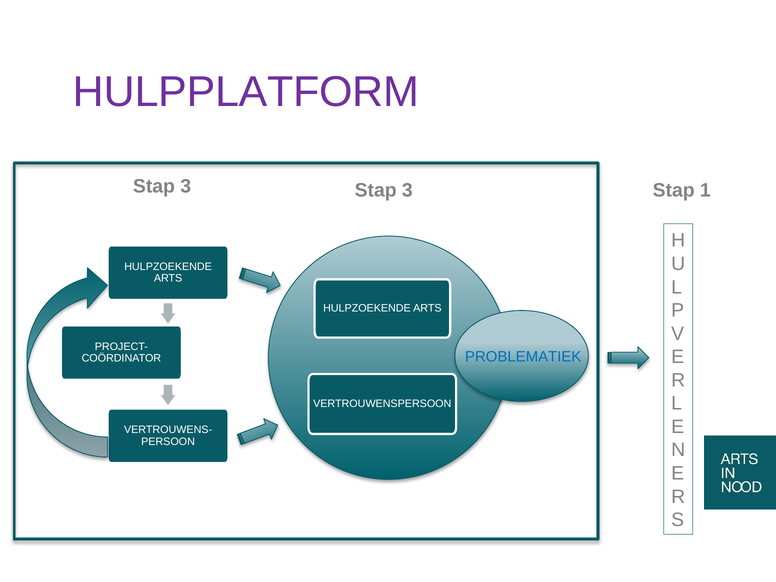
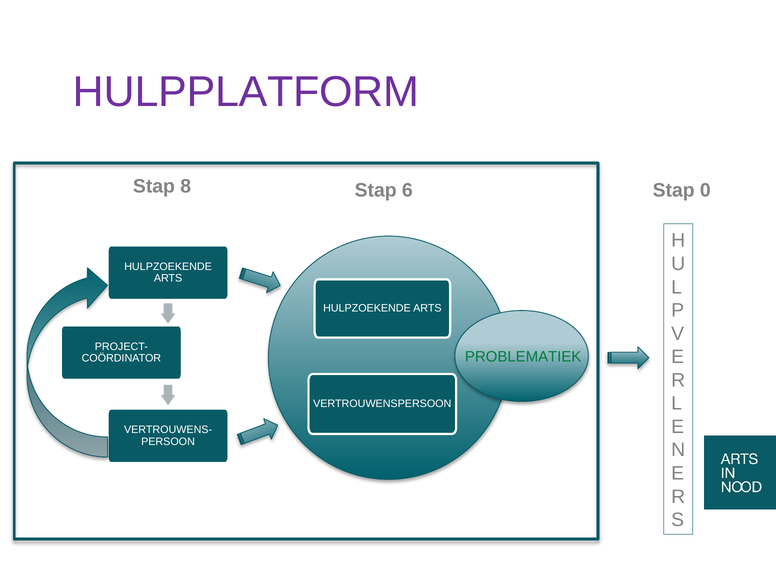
3 at (186, 186): 3 -> 8
3 at (407, 190): 3 -> 6
1: 1 -> 0
PROBLEMATIEK colour: blue -> green
